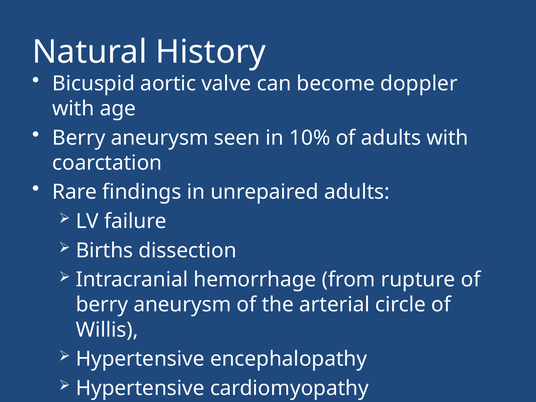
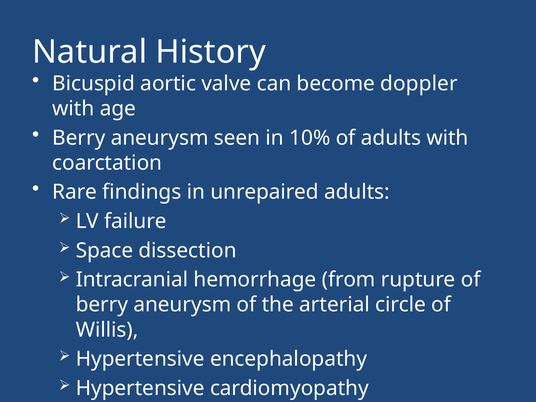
Births: Births -> Space
